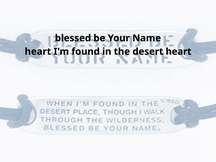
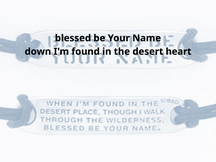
heart at (38, 52): heart -> down
